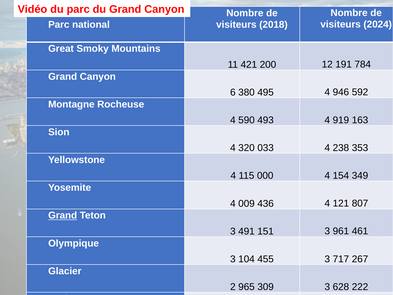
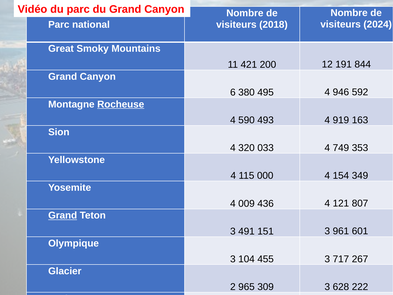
784: 784 -> 844
Rocheuse underline: none -> present
238: 238 -> 749
461: 461 -> 601
